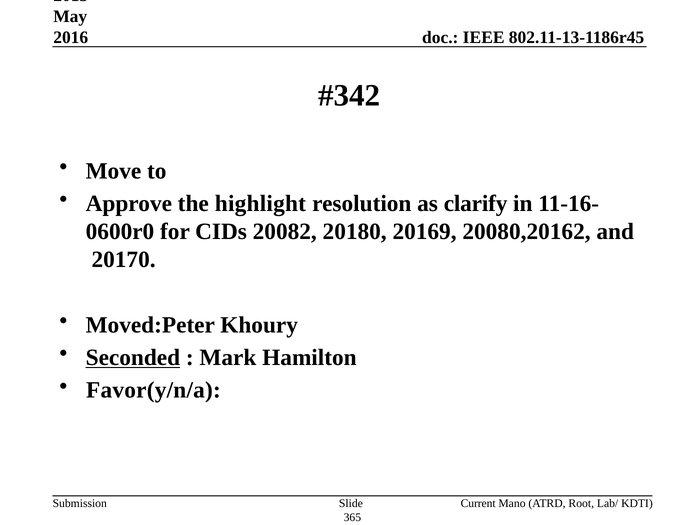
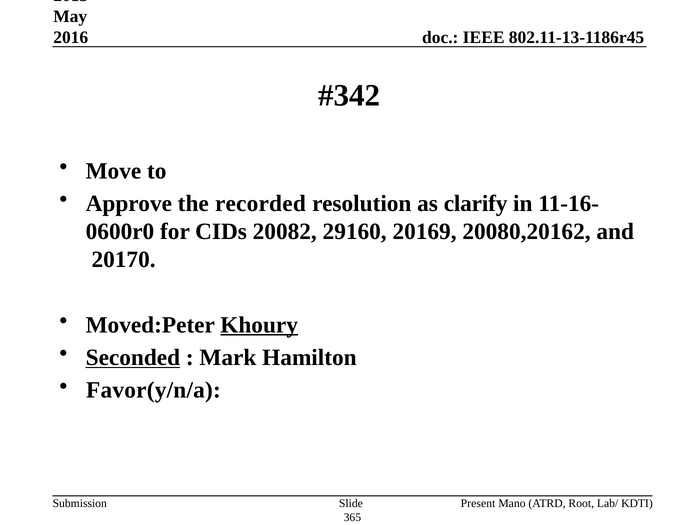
highlight: highlight -> recorded
20180: 20180 -> 29160
Khoury underline: none -> present
Current: Current -> Present
